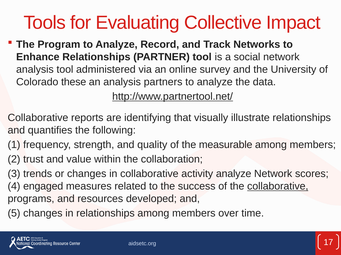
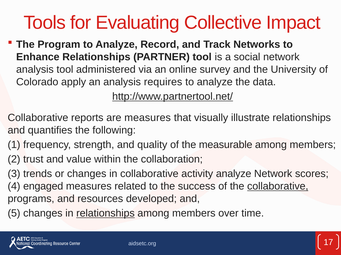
these: these -> apply
partners: partners -> requires
are identifying: identifying -> measures
relationships at (105, 214) underline: none -> present
